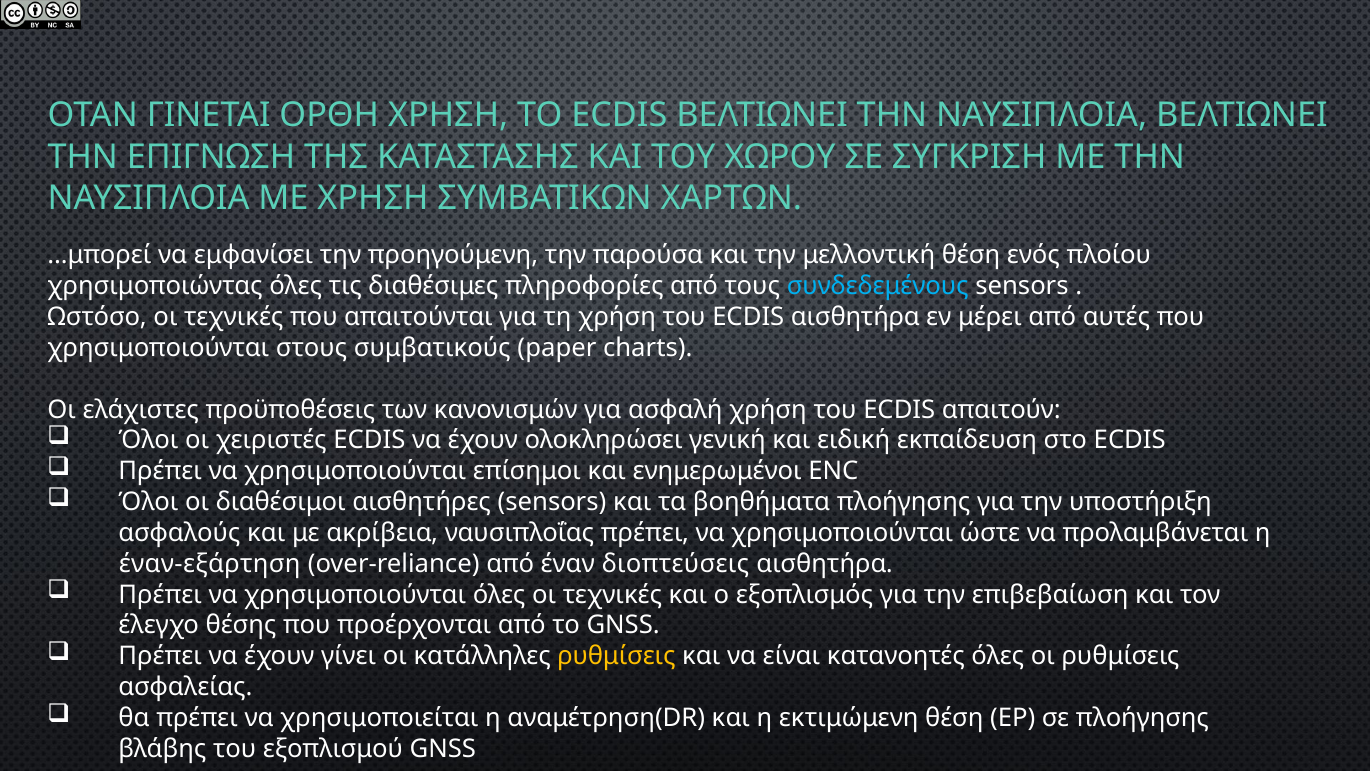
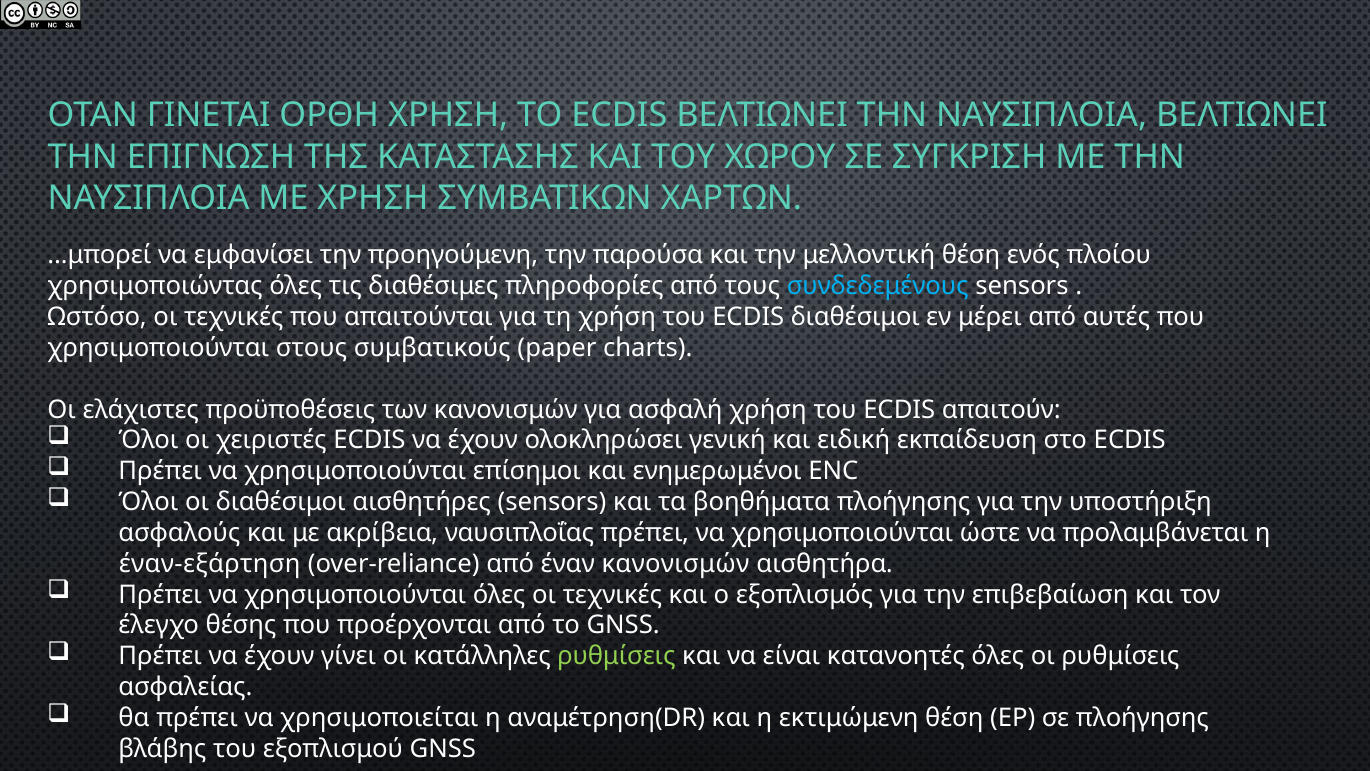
ECDIS αισθητήρα: αισθητήρα -> διαθέσιμοι
έναν διοπτεύσεις: διοπτεύσεις -> κανονισμών
ρυθμίσεις at (617, 656) colour: yellow -> light green
